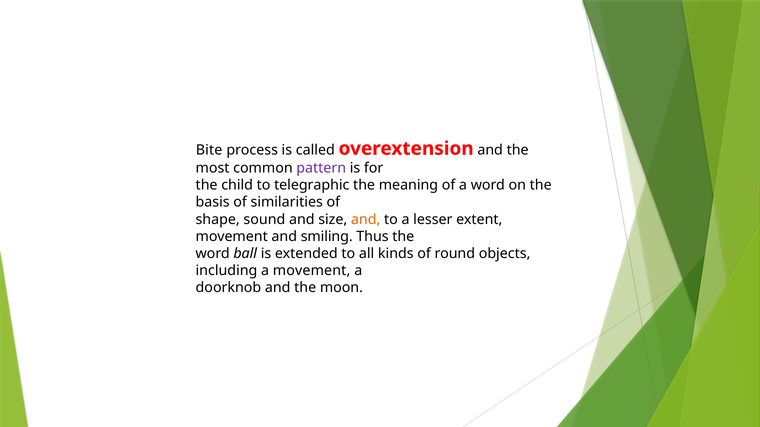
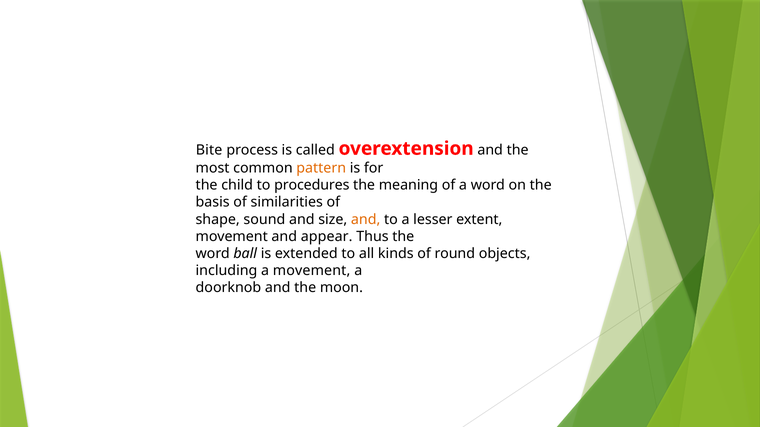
pattern colour: purple -> orange
telegraphic: telegraphic -> procedures
smiling: smiling -> appear
